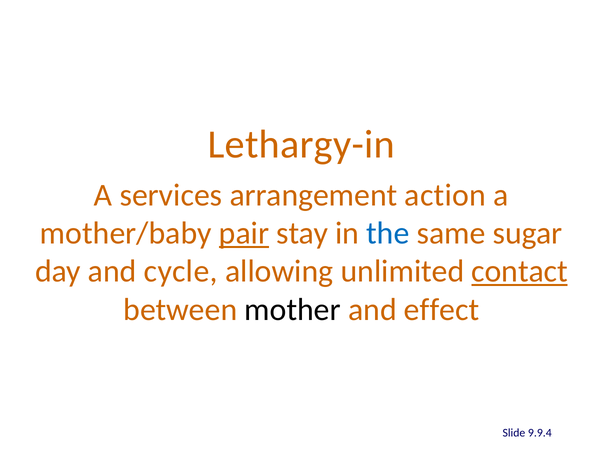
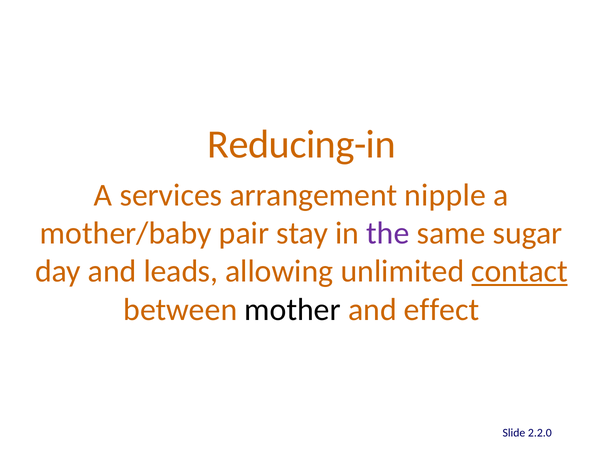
Lethargy-in: Lethargy-in -> Reducing-in
action: action -> nipple
pair underline: present -> none
the colour: blue -> purple
cycle: cycle -> leads
9.9.4: 9.9.4 -> 2.2.0
